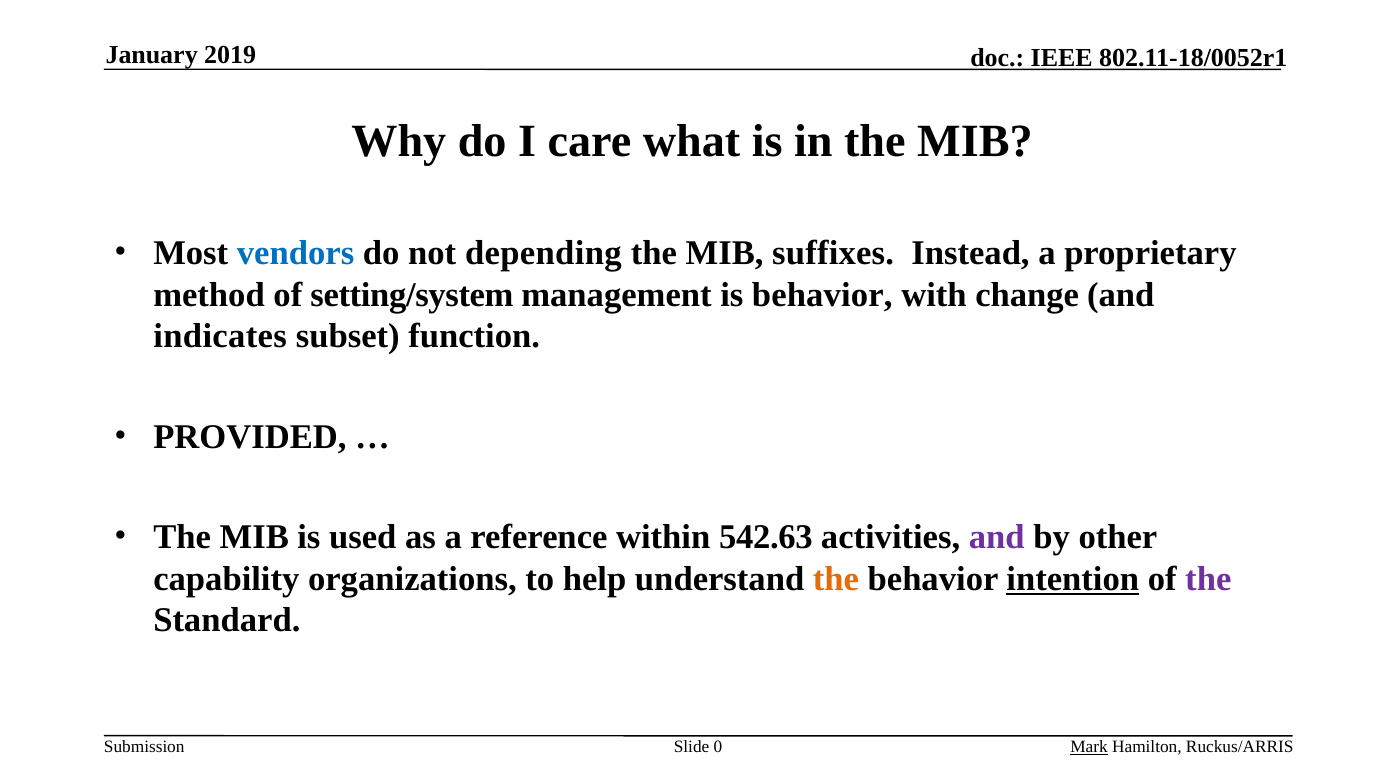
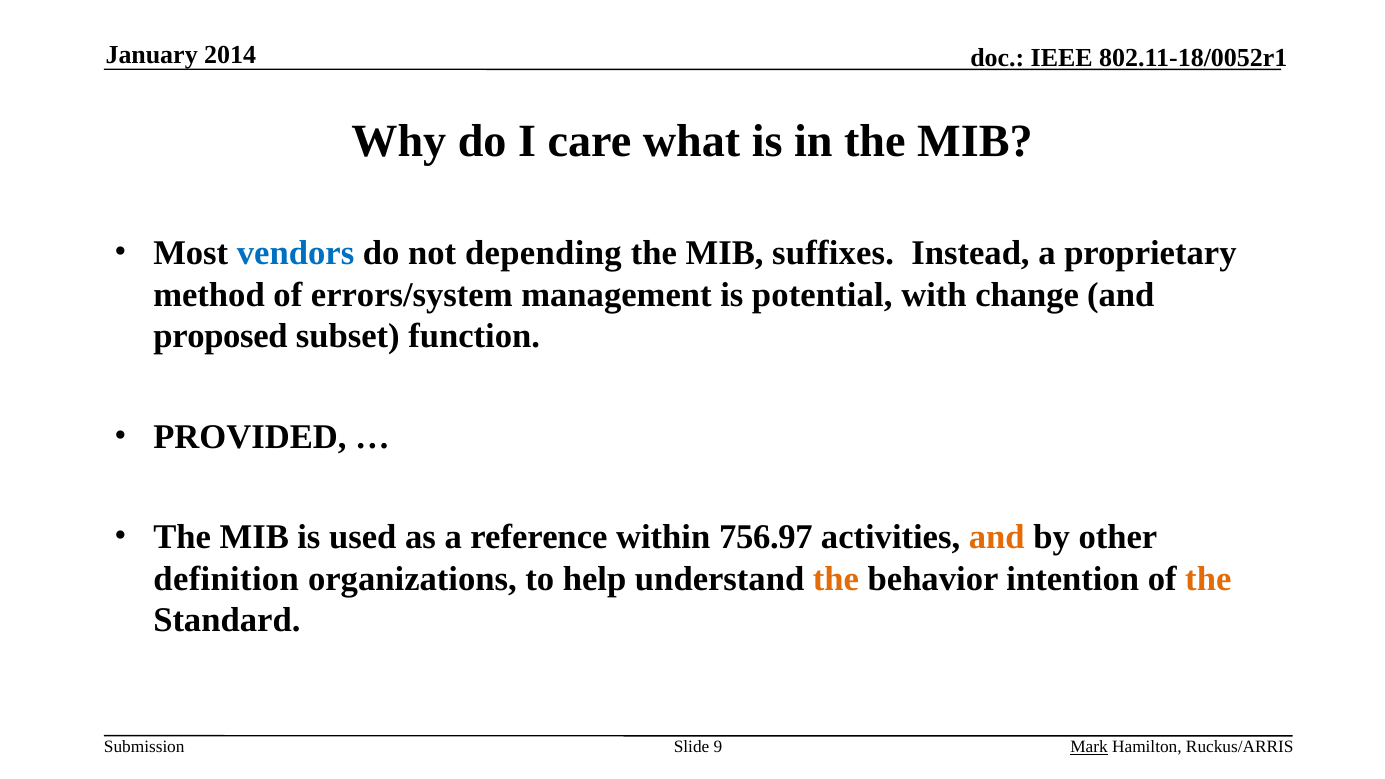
2019: 2019 -> 2014
setting/system: setting/system -> errors/system
is behavior: behavior -> potential
indicates: indicates -> proposed
542.63: 542.63 -> 756.97
and at (997, 537) colour: purple -> orange
capability: capability -> definition
intention underline: present -> none
the at (1208, 579) colour: purple -> orange
0: 0 -> 9
